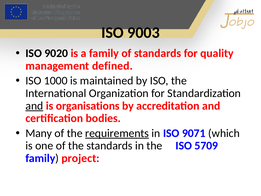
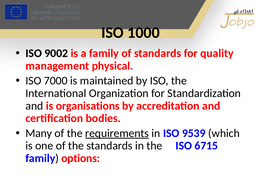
9003: 9003 -> 1000
9020: 9020 -> 9002
defined: defined -> physical
1000: 1000 -> 7000
and at (34, 106) underline: present -> none
9071: 9071 -> 9539
5709: 5709 -> 6715
project: project -> options
